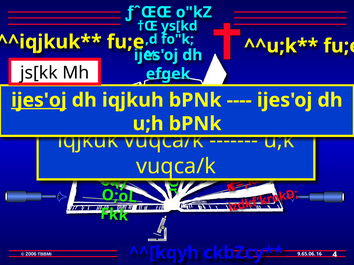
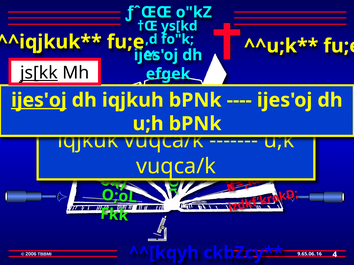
js[kk underline: none -> present
